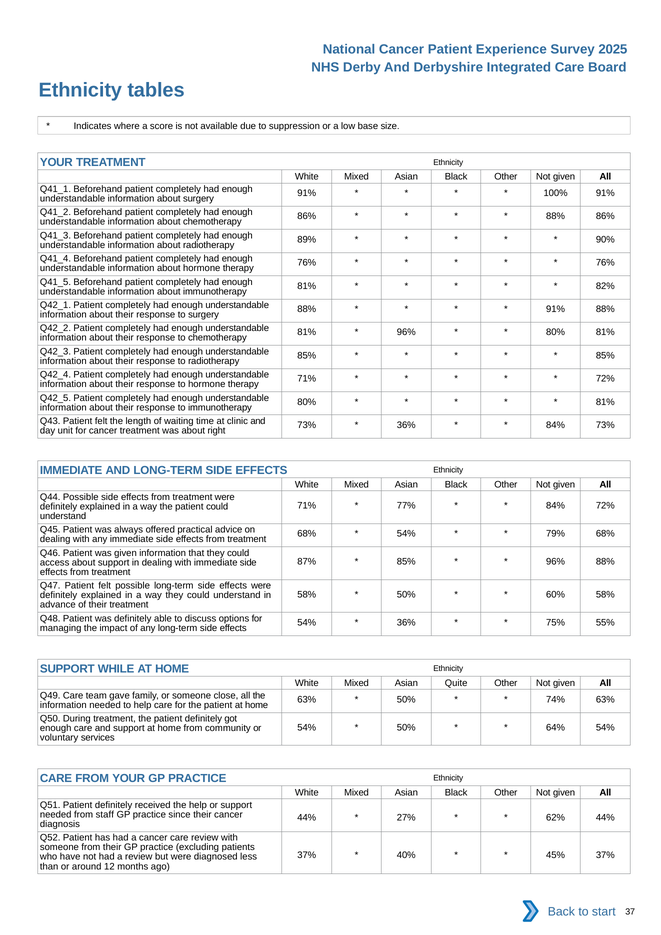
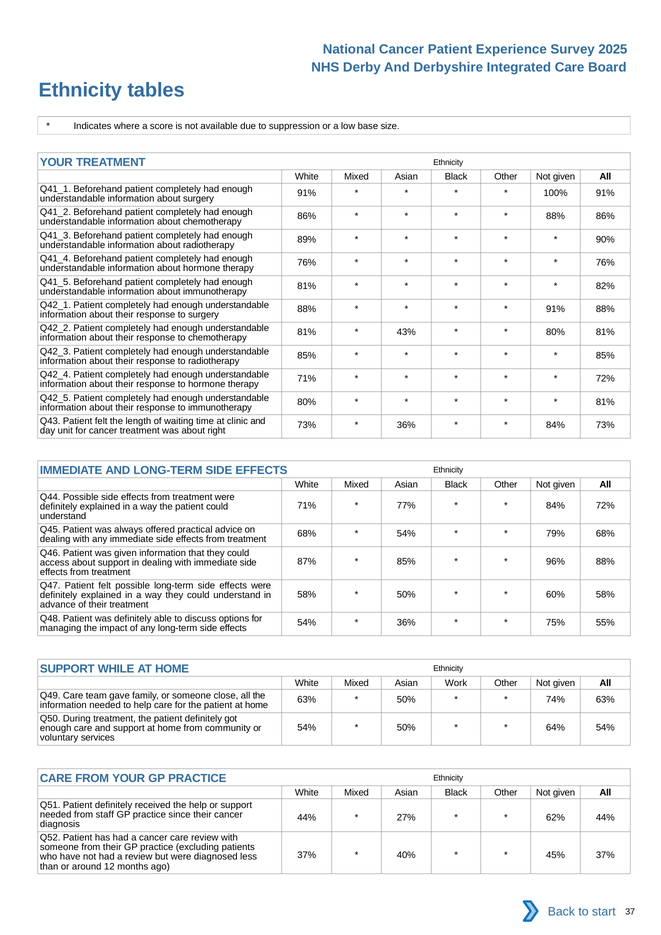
96% at (406, 332): 96% -> 43%
Quite: Quite -> Work
